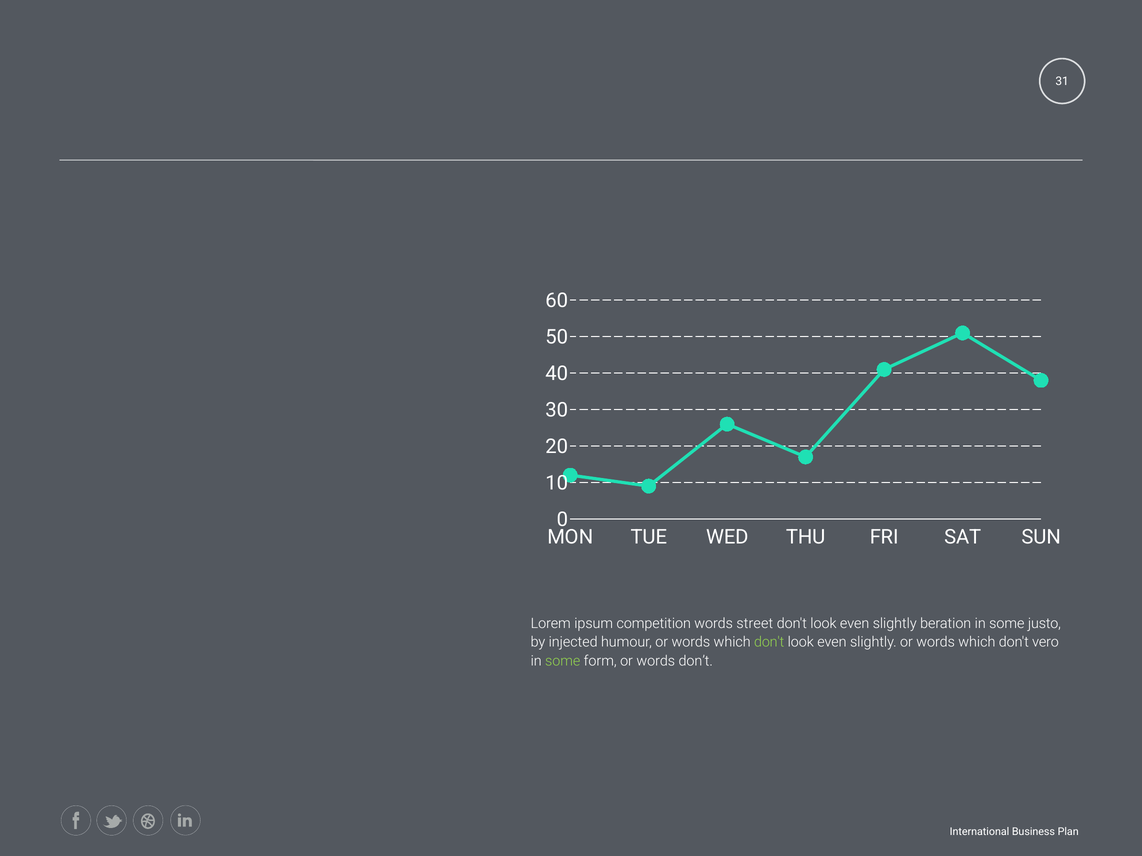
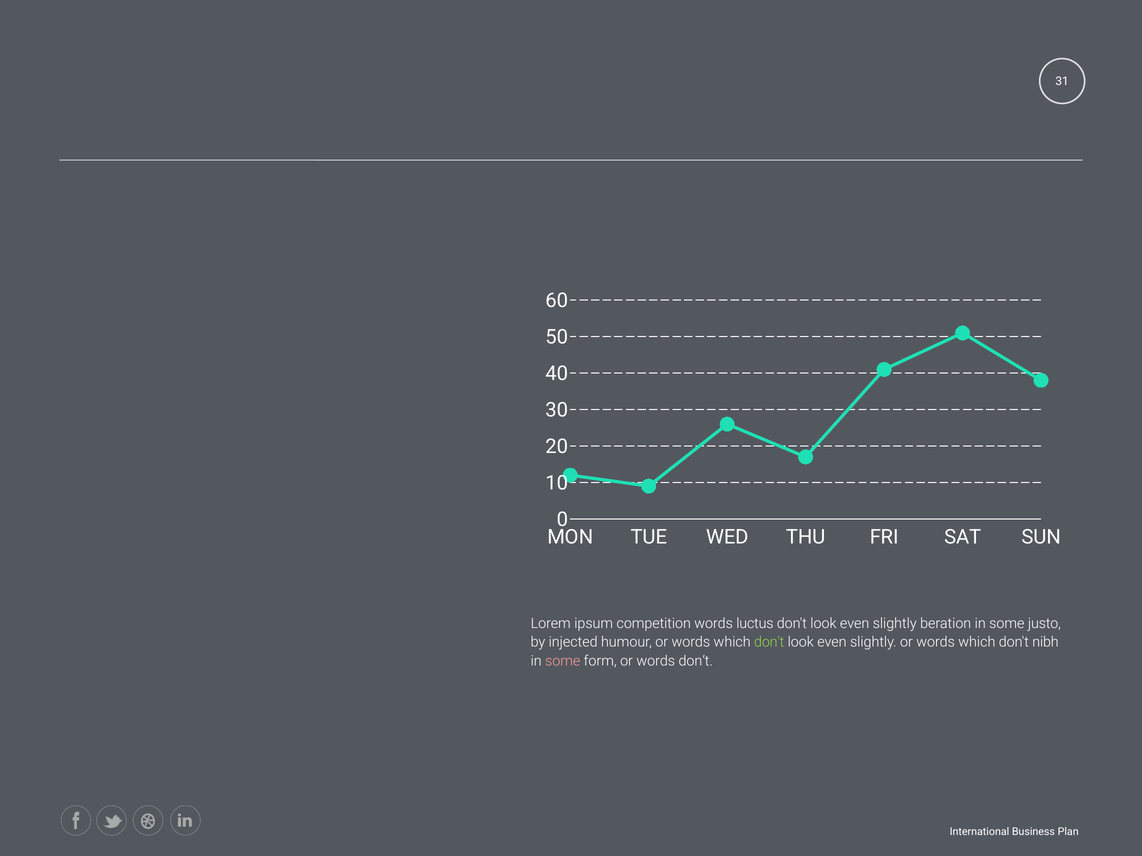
street: street -> luctus
vero: vero -> nibh
some at (563, 661) colour: light green -> pink
